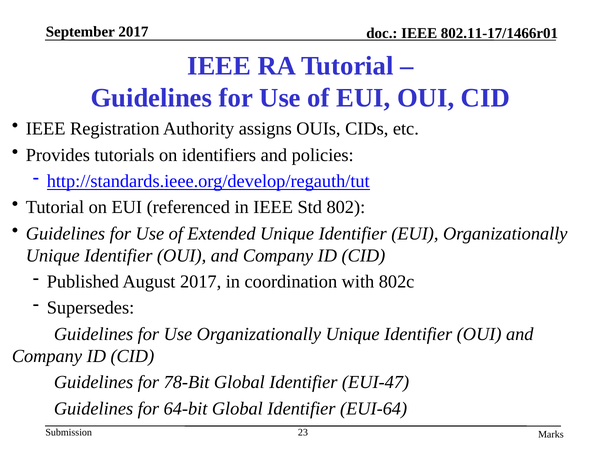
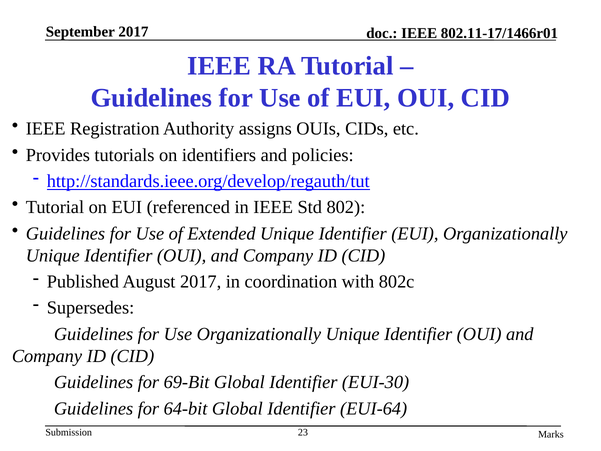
78-Bit: 78-Bit -> 69-Bit
EUI-47: EUI-47 -> EUI-30
